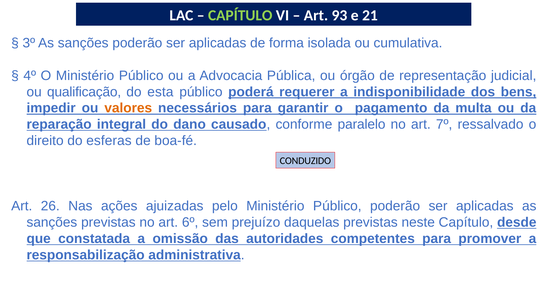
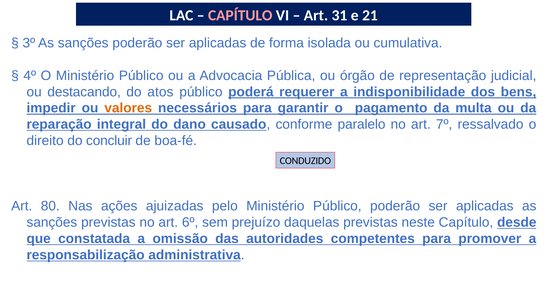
CAPÍTULO at (240, 15) colour: light green -> pink
93: 93 -> 31
qualificação: qualificação -> destacando
esta: esta -> atos
esferas: esferas -> concluir
26: 26 -> 80
